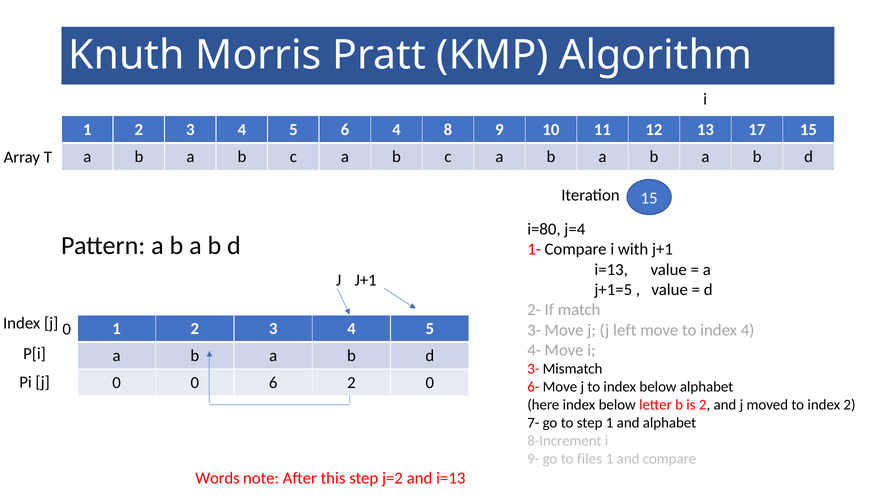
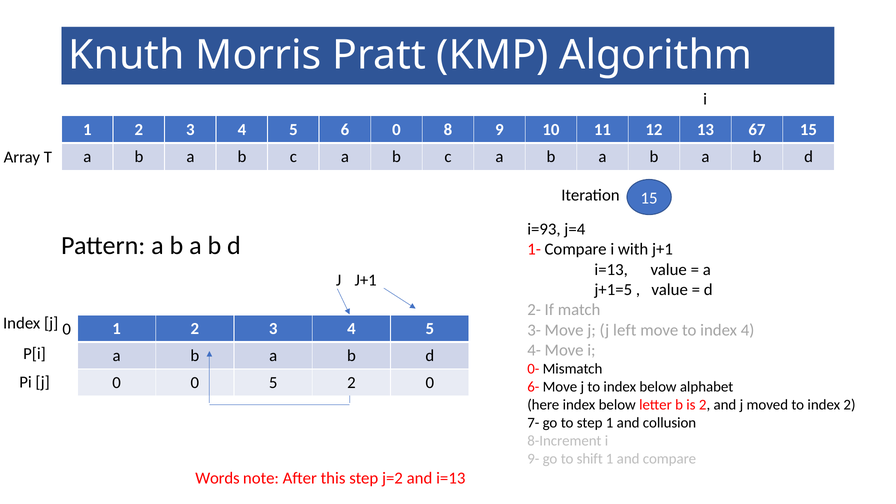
6 4: 4 -> 0
17: 17 -> 67
i=80: i=80 -> i=93
3- at (533, 369): 3- -> 0-
0 6: 6 -> 5
and alphabet: alphabet -> collusion
files: files -> shift
